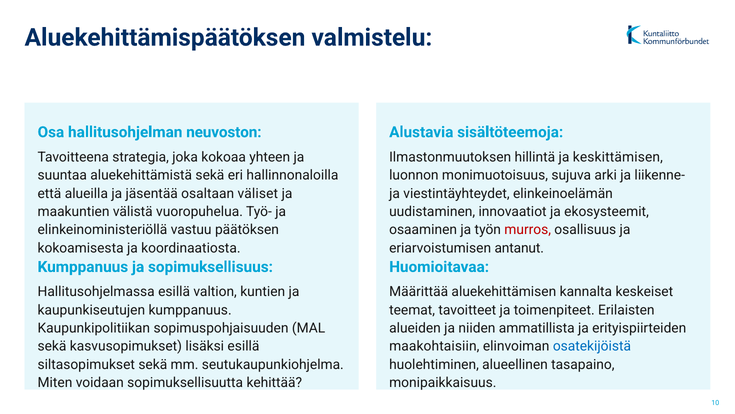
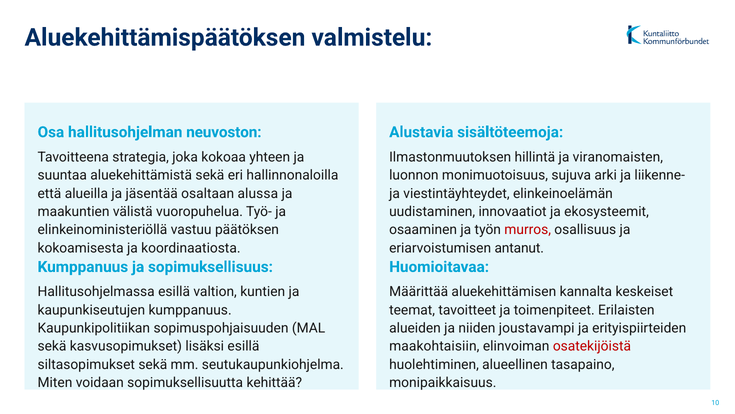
keskittämisen: keskittämisen -> viranomaisten
väliset: väliset -> alussa
ammatillista: ammatillista -> joustavampi
osatekijöistä colour: blue -> red
